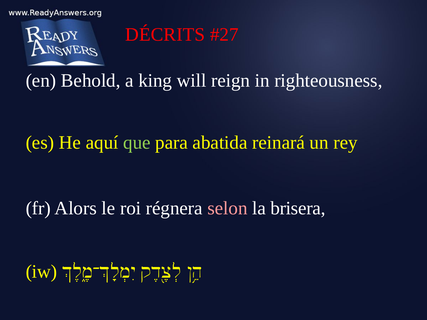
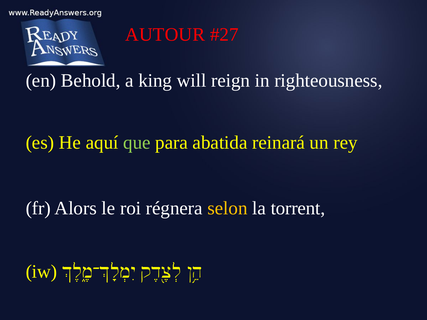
DÉCRITS: DÉCRITS -> AUTOUR
selon colour: pink -> yellow
brisera: brisera -> torrent
